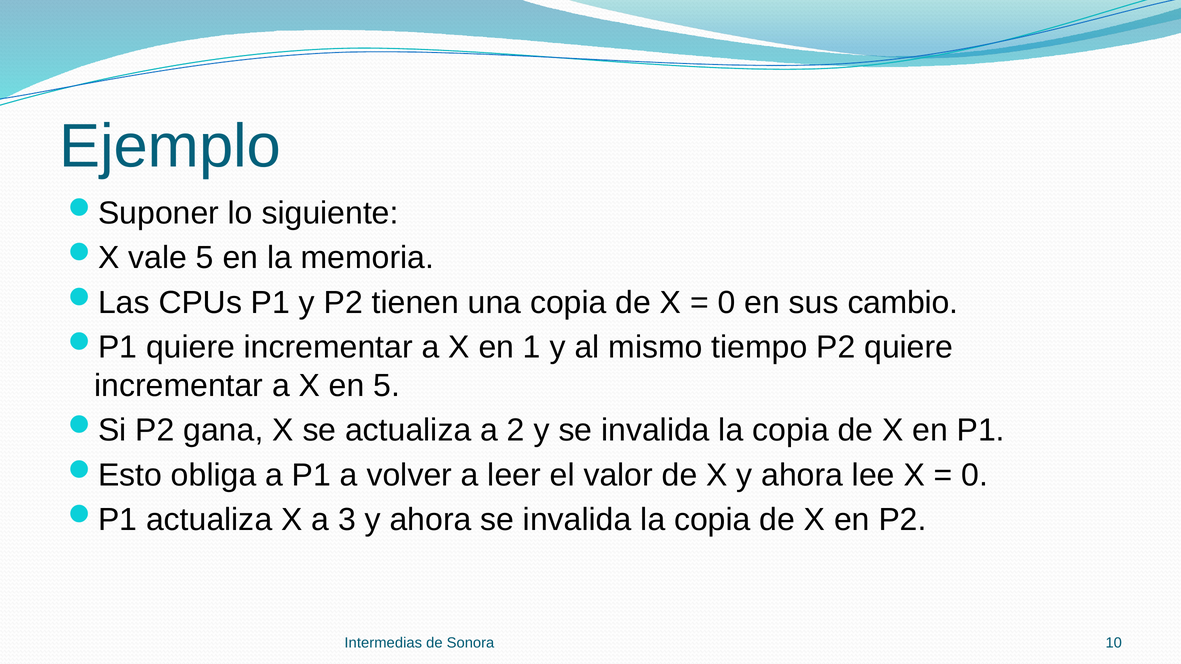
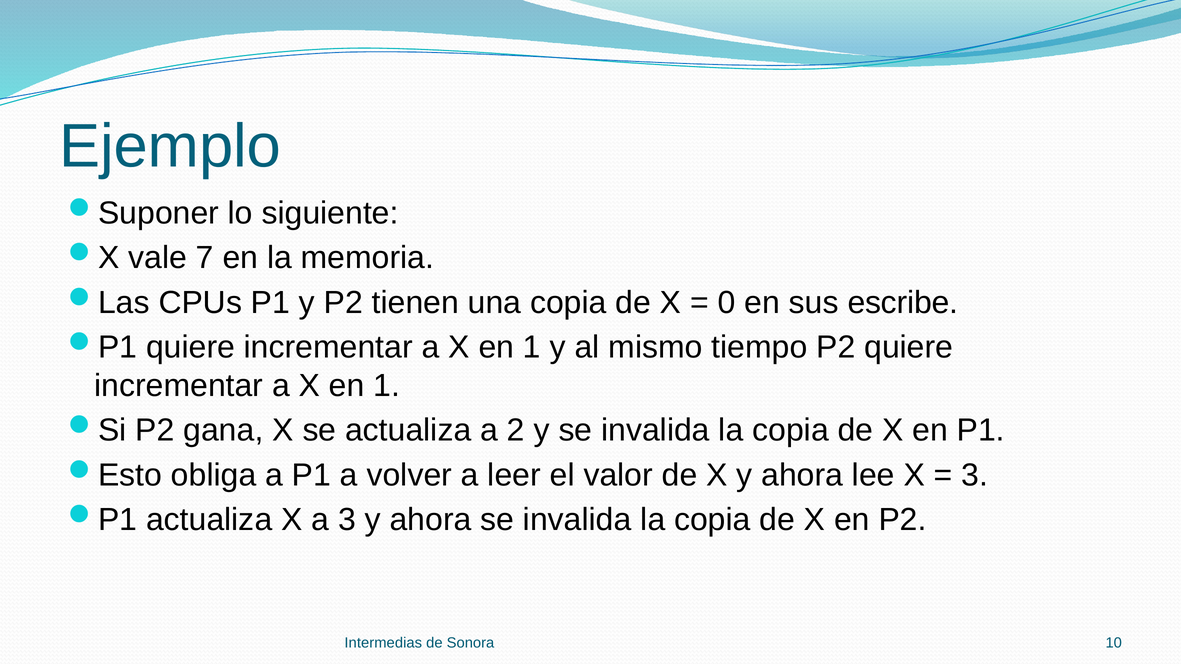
vale 5: 5 -> 7
cambio: cambio -> escribe
5 at (387, 386): 5 -> 1
0 at (975, 475): 0 -> 3
